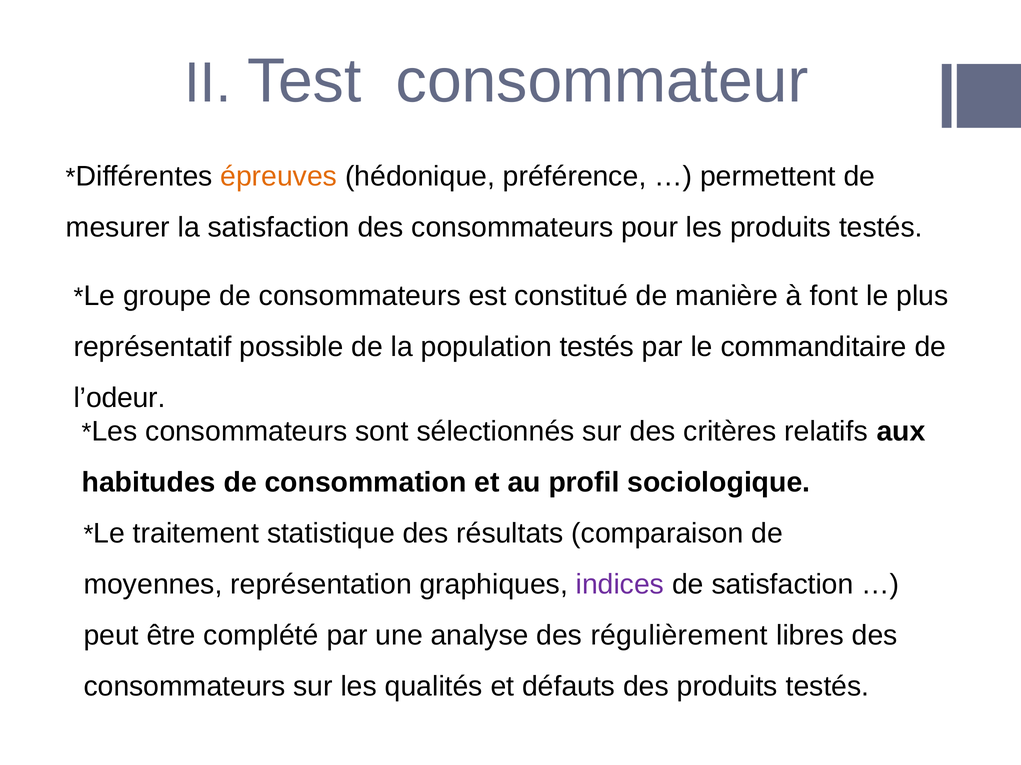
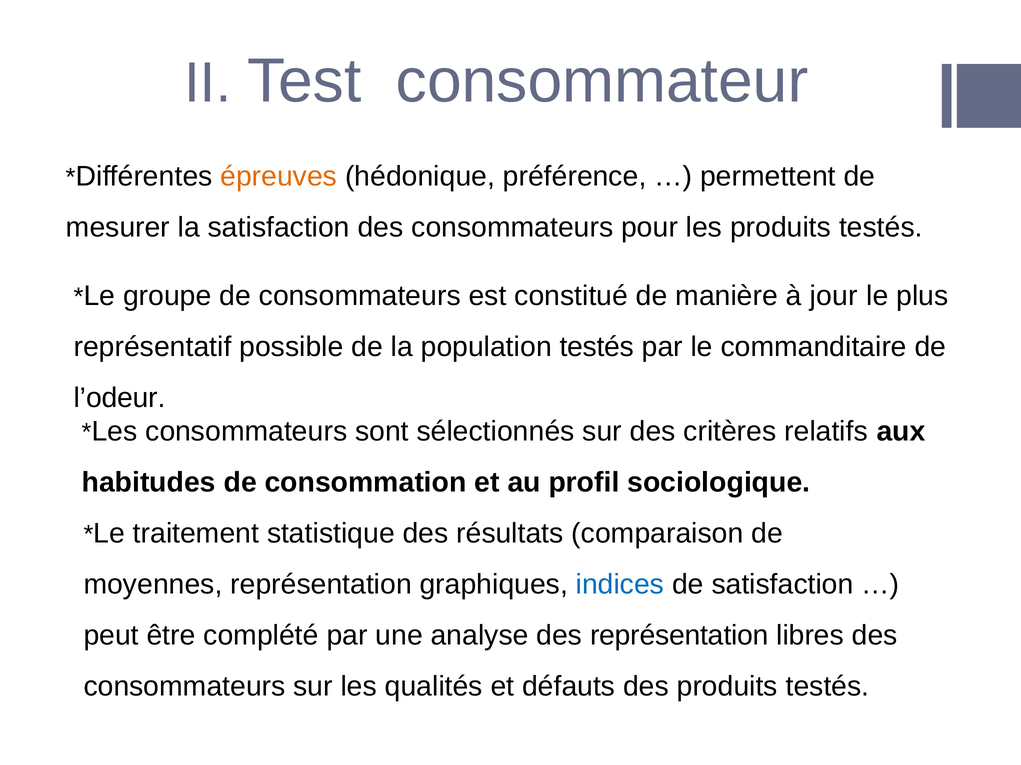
font: font -> jour
indices colour: purple -> blue
des régulièrement: régulièrement -> représentation
